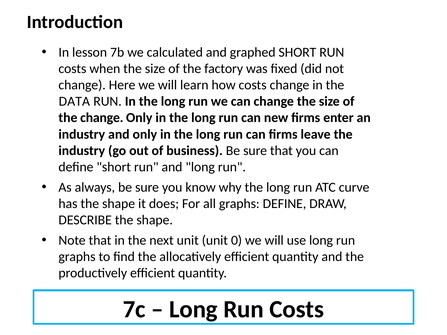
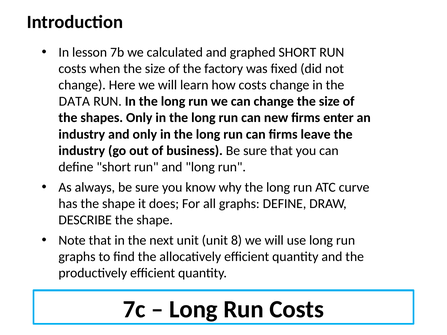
the change: change -> shapes
0: 0 -> 8
